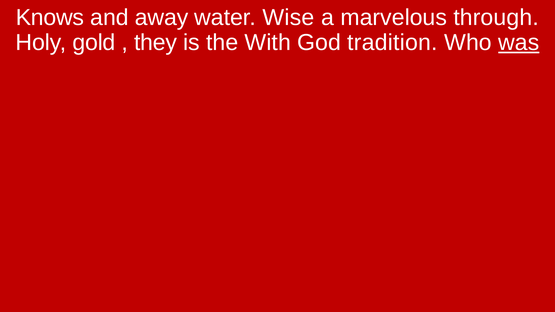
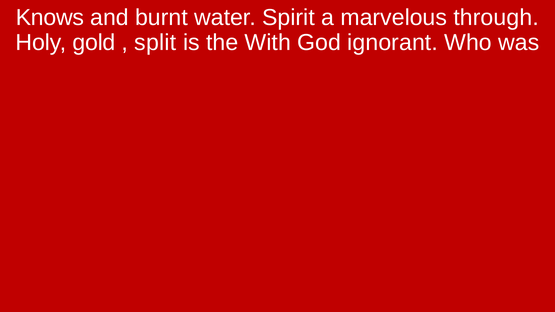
away: away -> burnt
Wise: Wise -> Spirit
they: they -> split
tradition: tradition -> ignorant
was underline: present -> none
